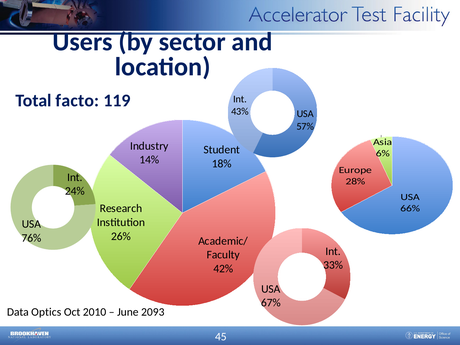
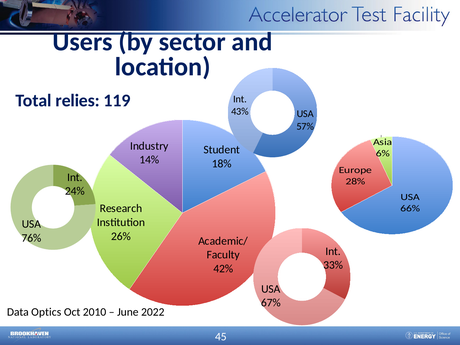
facto: facto -> relies
2093: 2093 -> 2022
